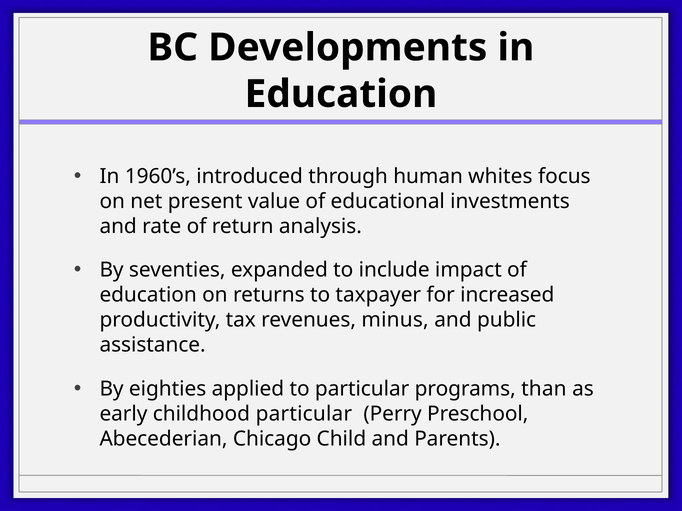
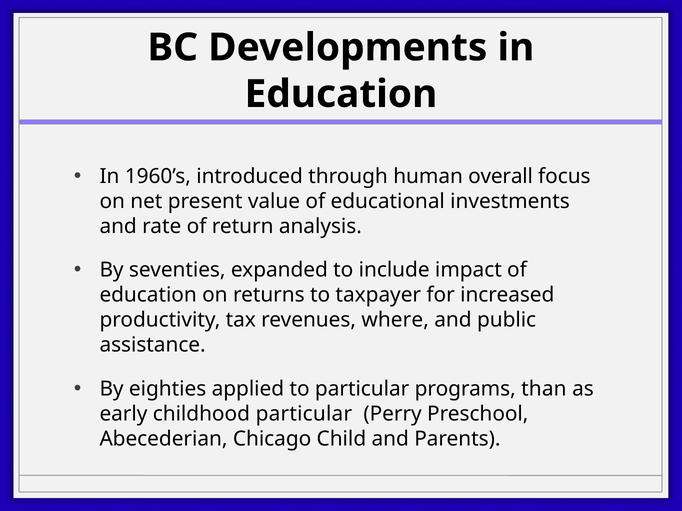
whites: whites -> overall
minus: minus -> where
